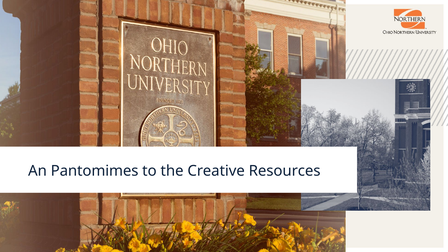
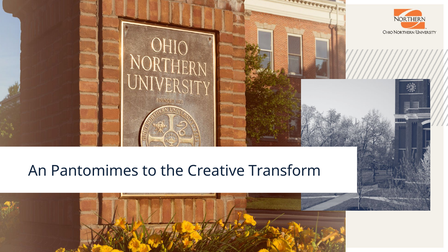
Resources: Resources -> Transform
